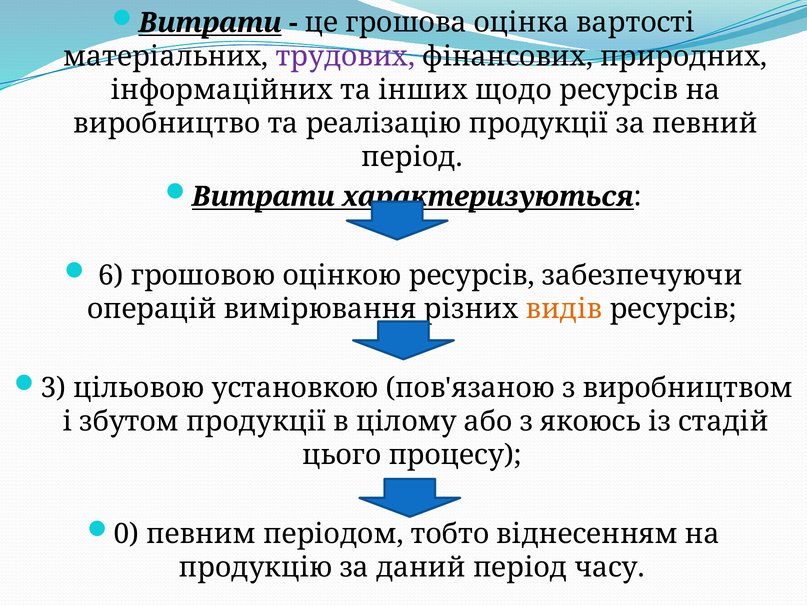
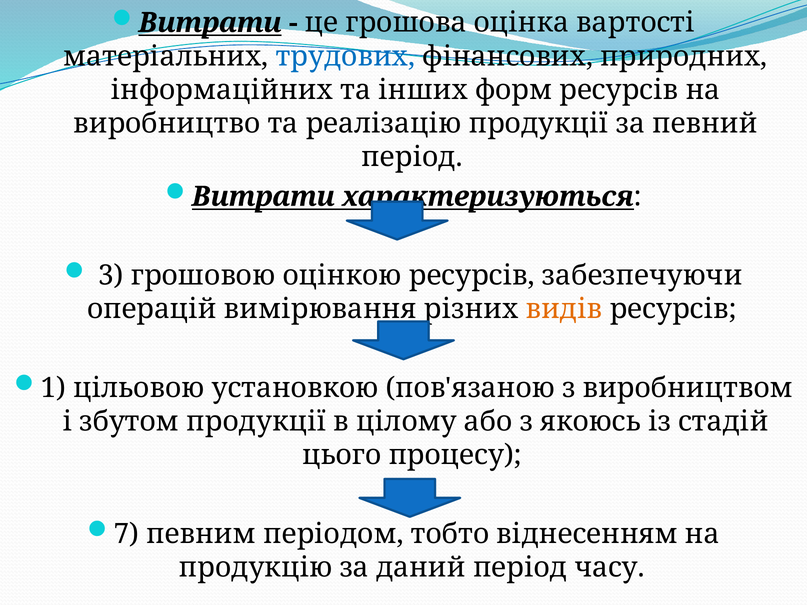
трудових colour: purple -> blue
щодо: щодо -> форм
6: 6 -> 3
3: 3 -> 1
0: 0 -> 7
